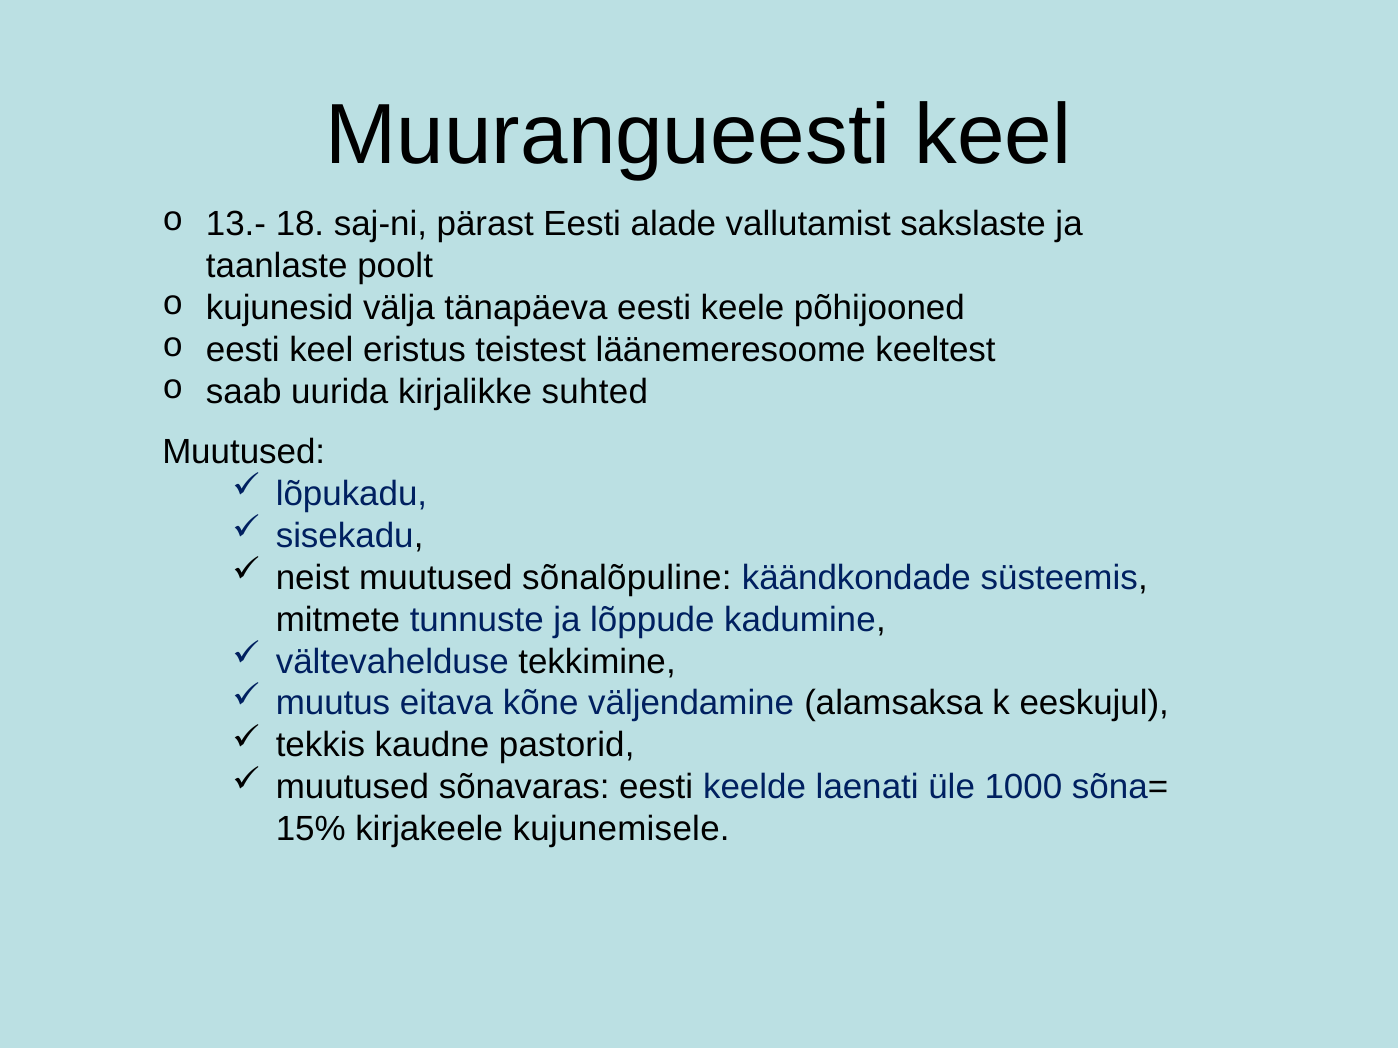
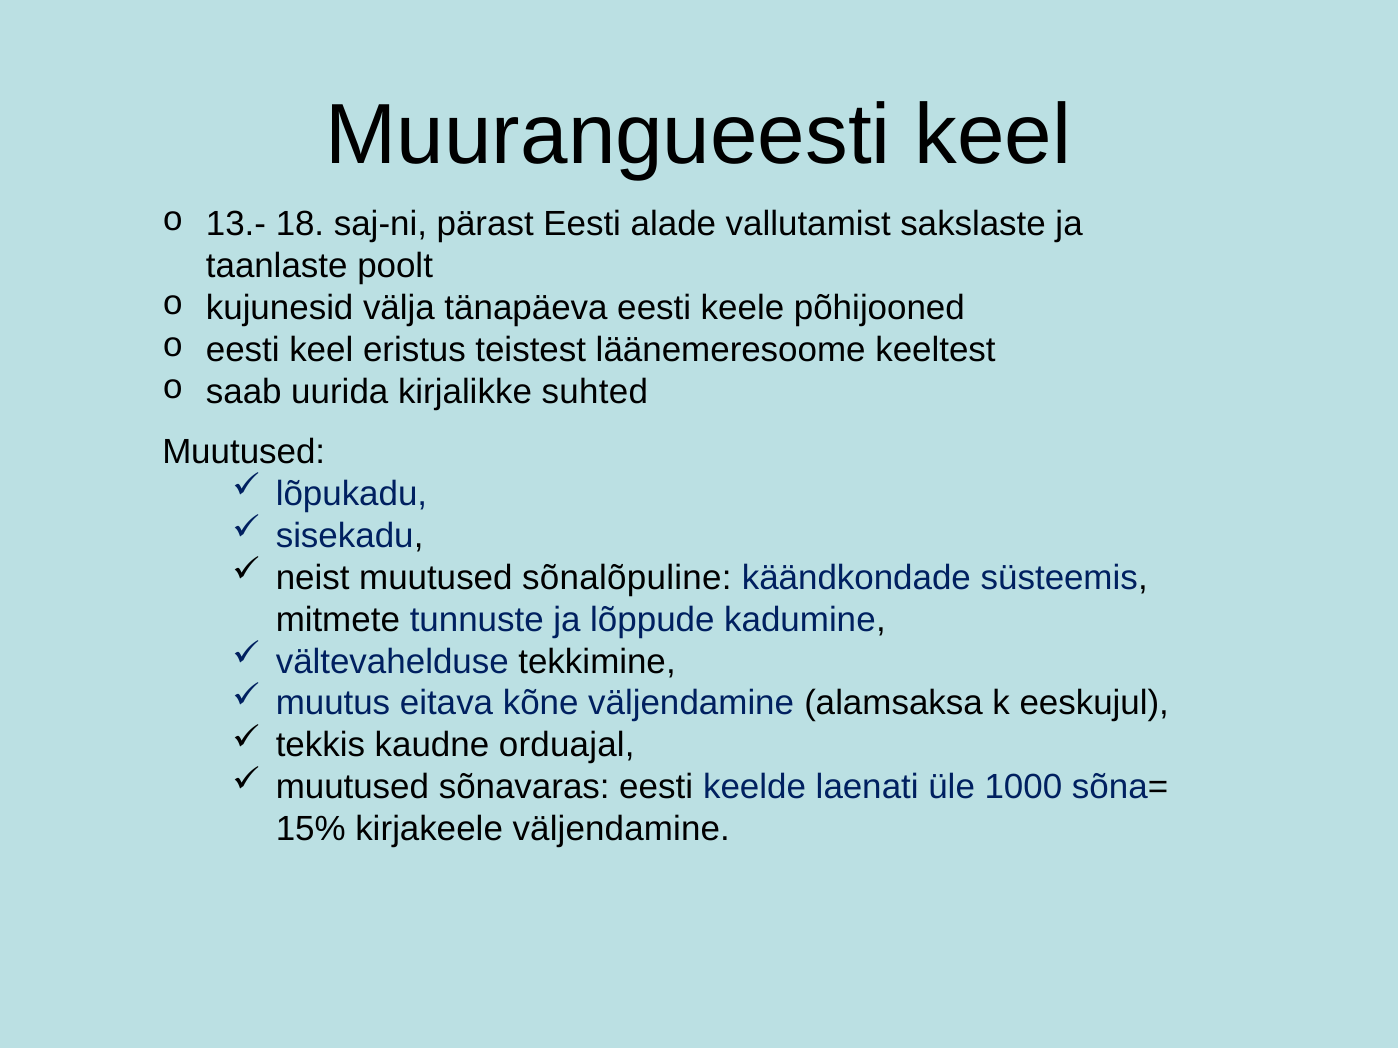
pastorid: pastorid -> orduajal
kirjakeele kujunemisele: kujunemisele -> väljendamine
